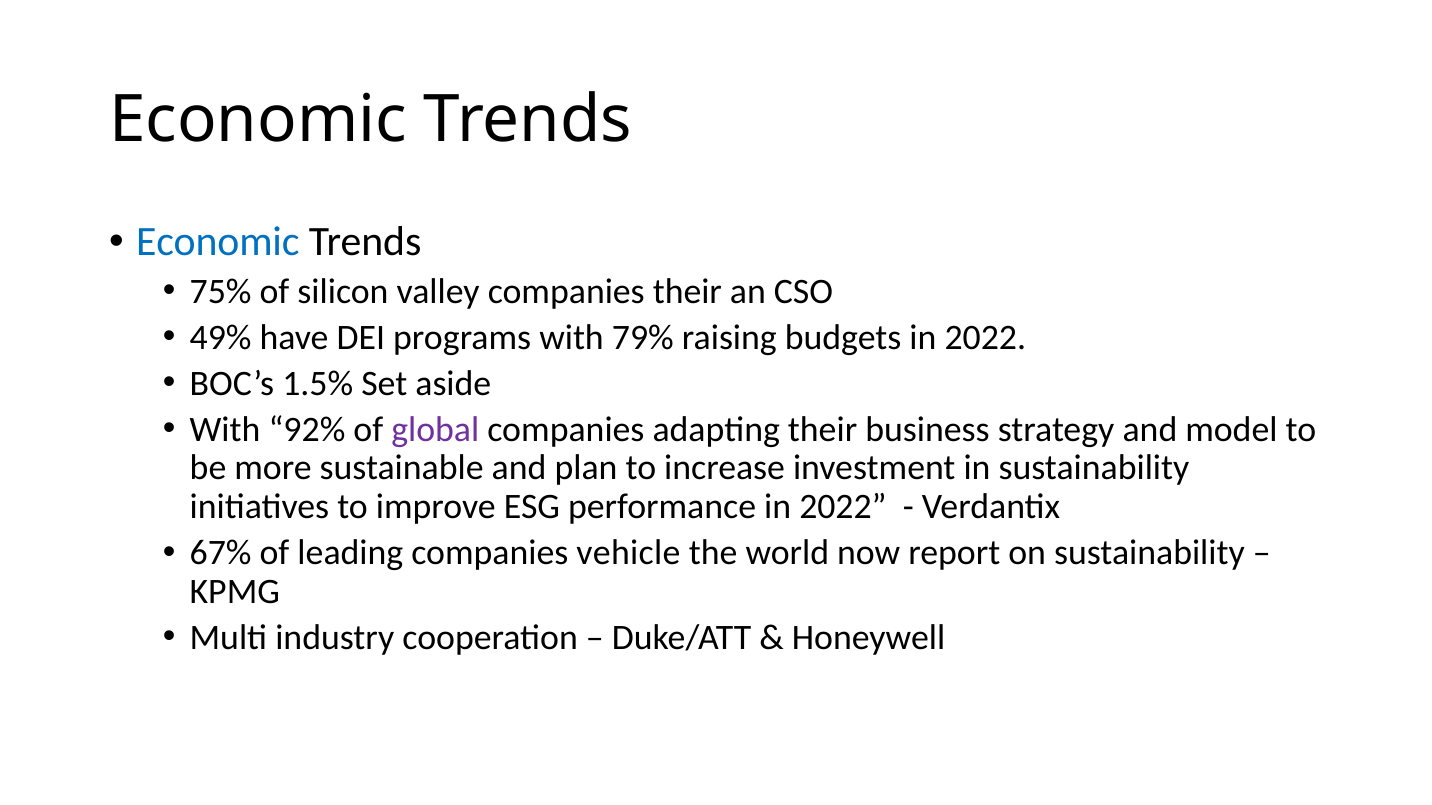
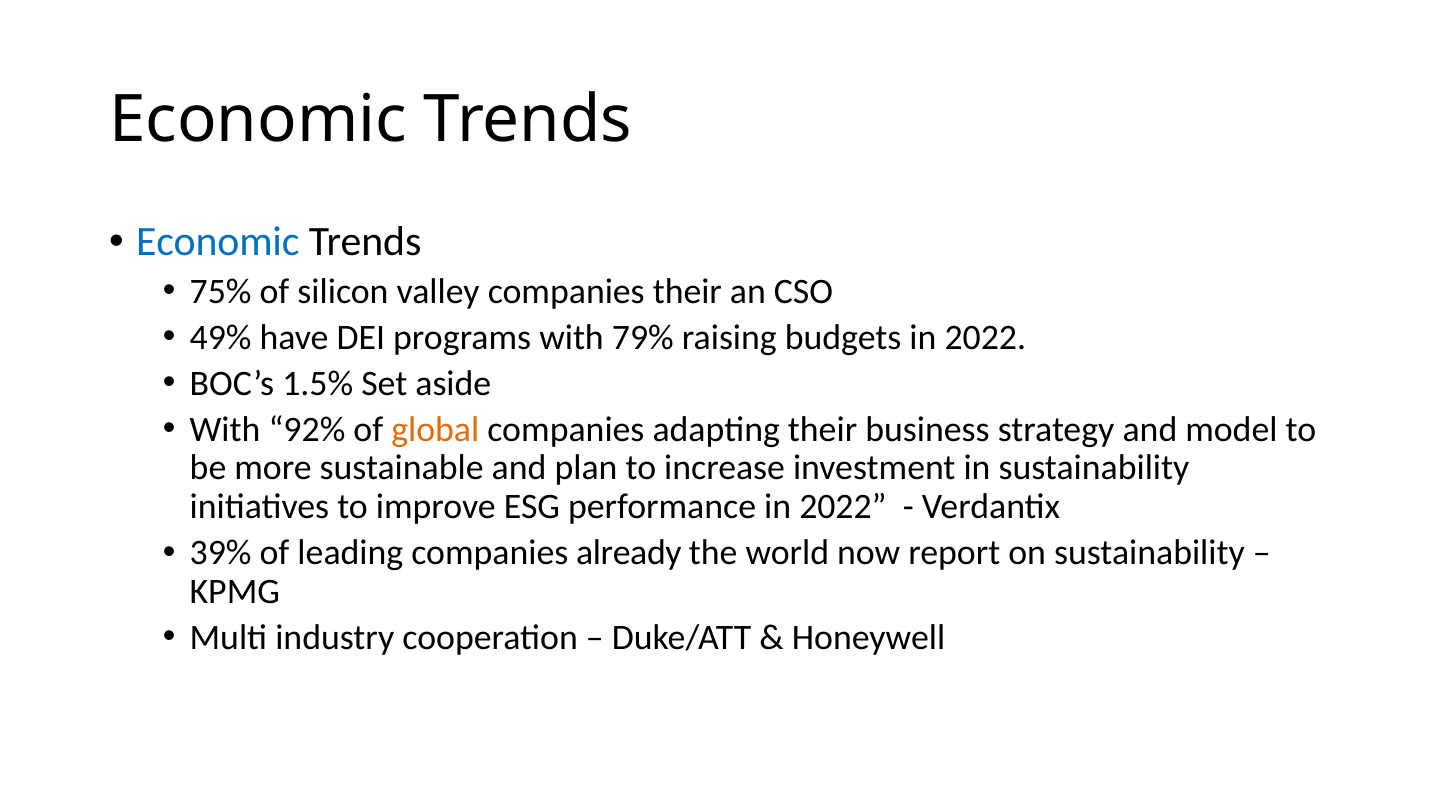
global colour: purple -> orange
67%: 67% -> 39%
vehicle: vehicle -> already
